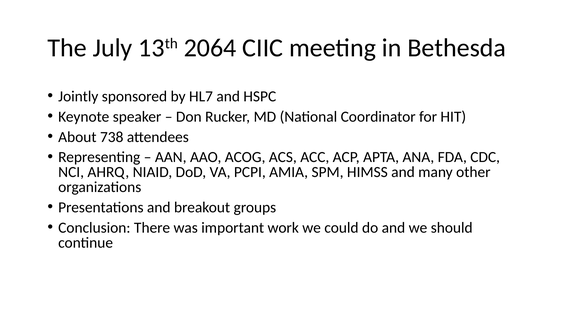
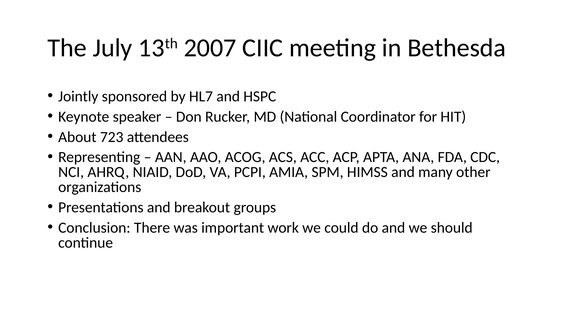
2064: 2064 -> 2007
738: 738 -> 723
